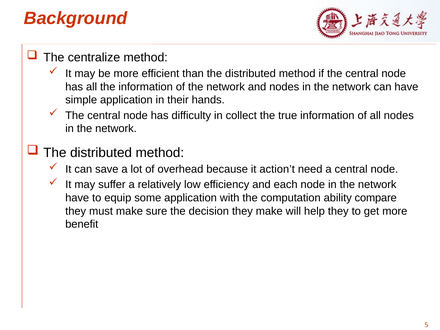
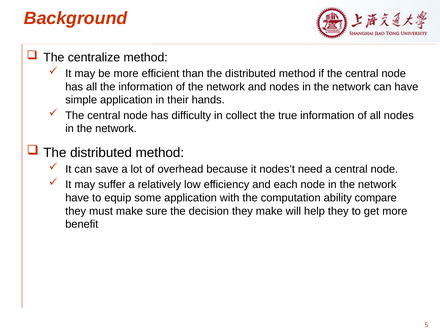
action’t: action’t -> nodes’t
